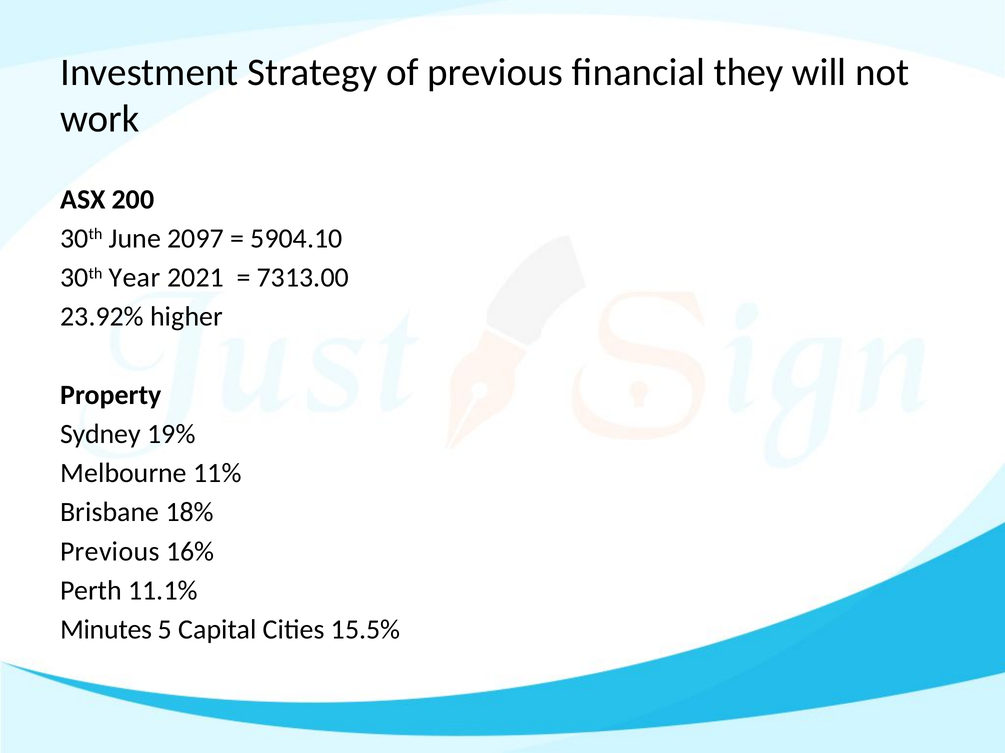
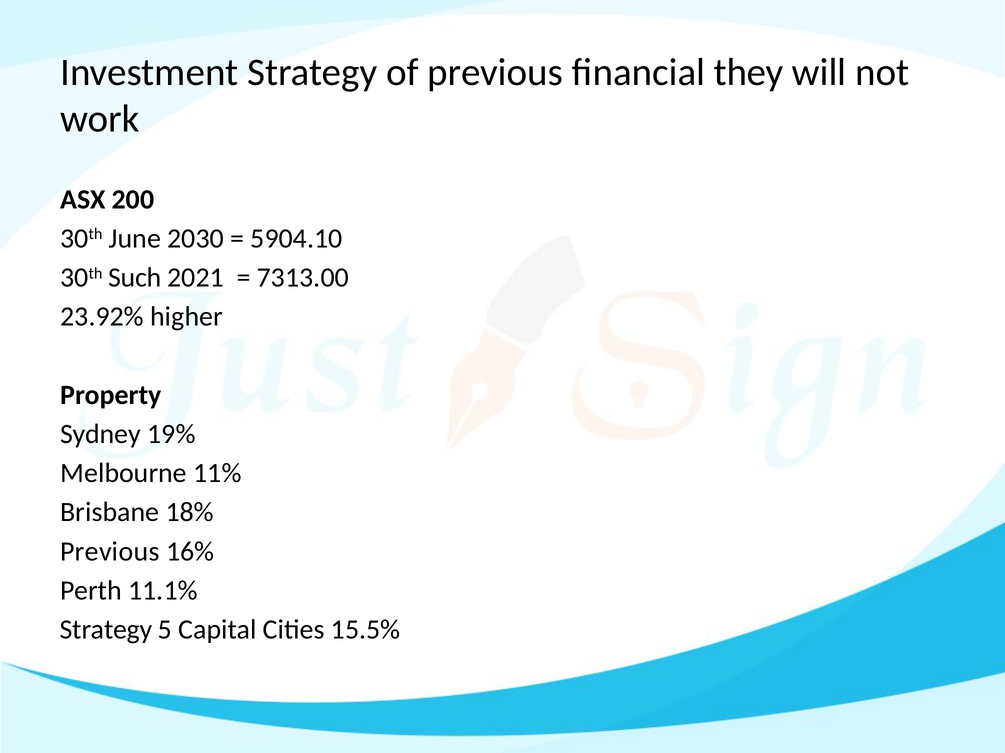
2097: 2097 -> 2030
Year: Year -> Such
Minutes at (106, 630): Minutes -> Strategy
